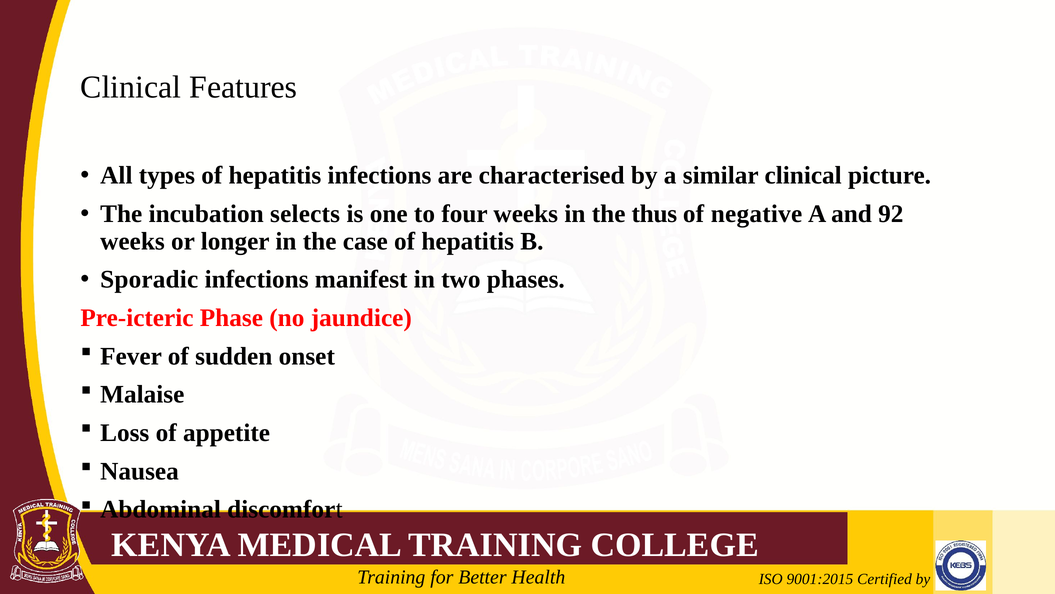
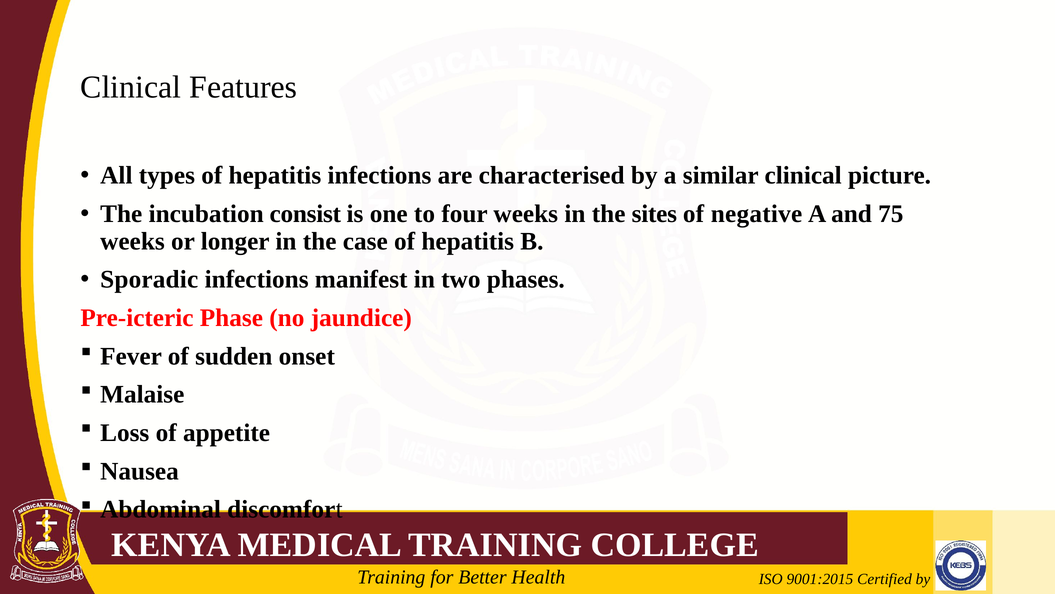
selects: selects -> consist
thus: thus -> sites
92: 92 -> 75
